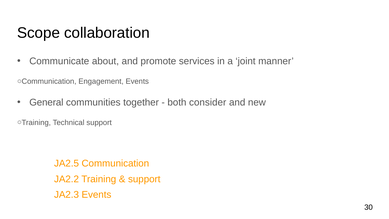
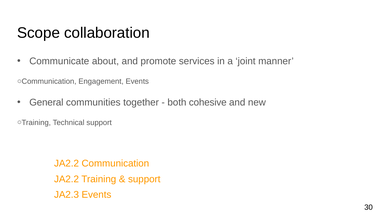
consider: consider -> cohesive
JA2.5 at (67, 163): JA2.5 -> JA2.2
